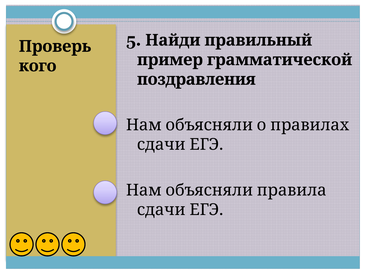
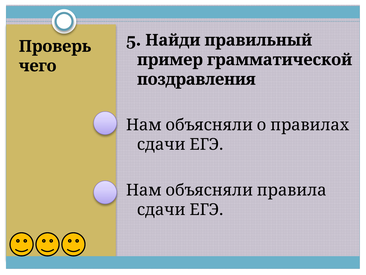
кого: кого -> чего
